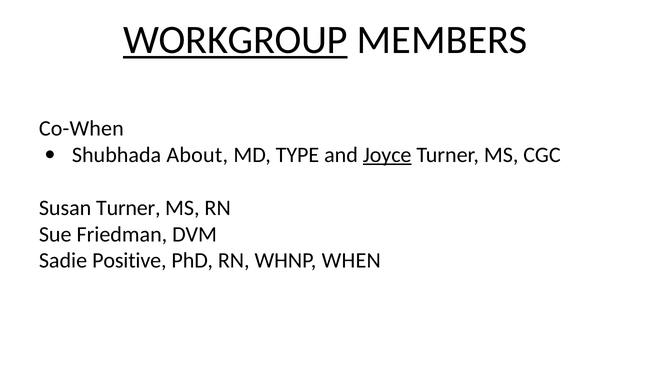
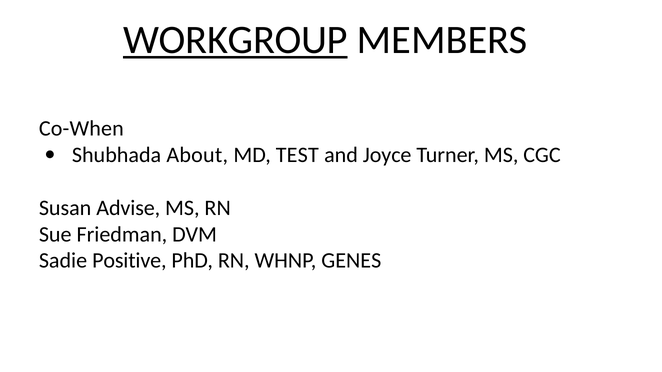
TYPE: TYPE -> TEST
Joyce underline: present -> none
Susan Turner: Turner -> Advise
WHEN: WHEN -> GENES
